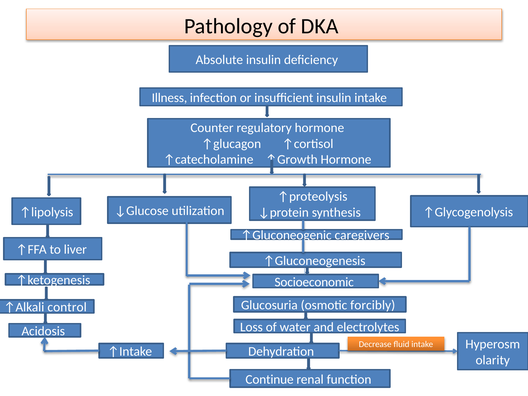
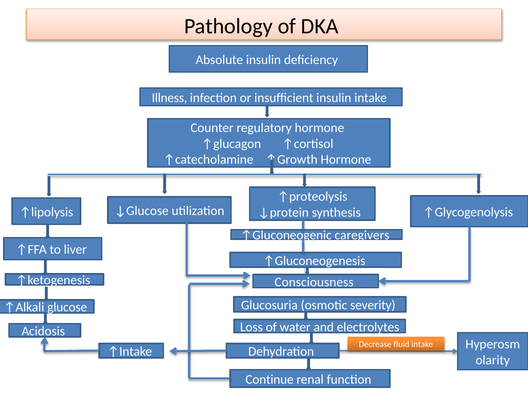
Socioeconomic: Socioeconomic -> Consciousness
forcibly: forcibly -> severity
control: control -> glucose
